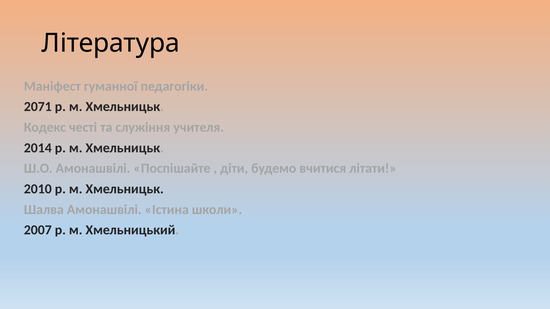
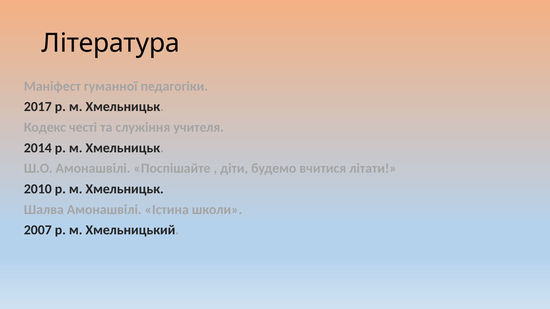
2071: 2071 -> 2017
